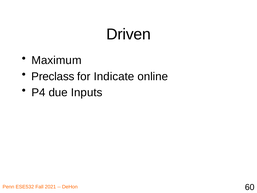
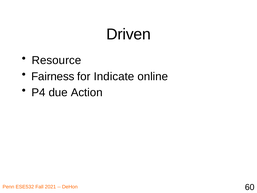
Maximum: Maximum -> Resource
Preclass: Preclass -> Fairness
Inputs: Inputs -> Action
